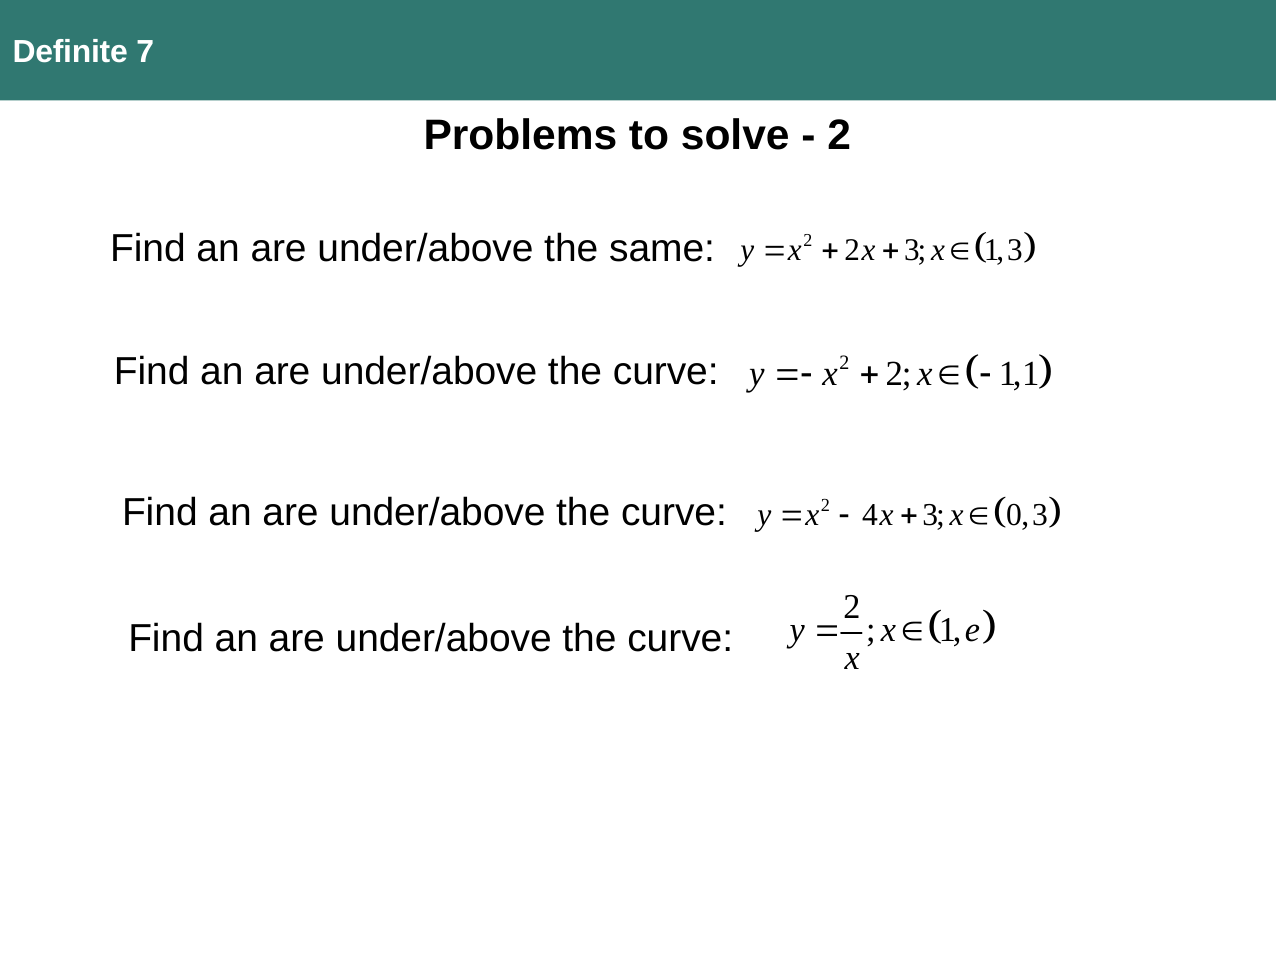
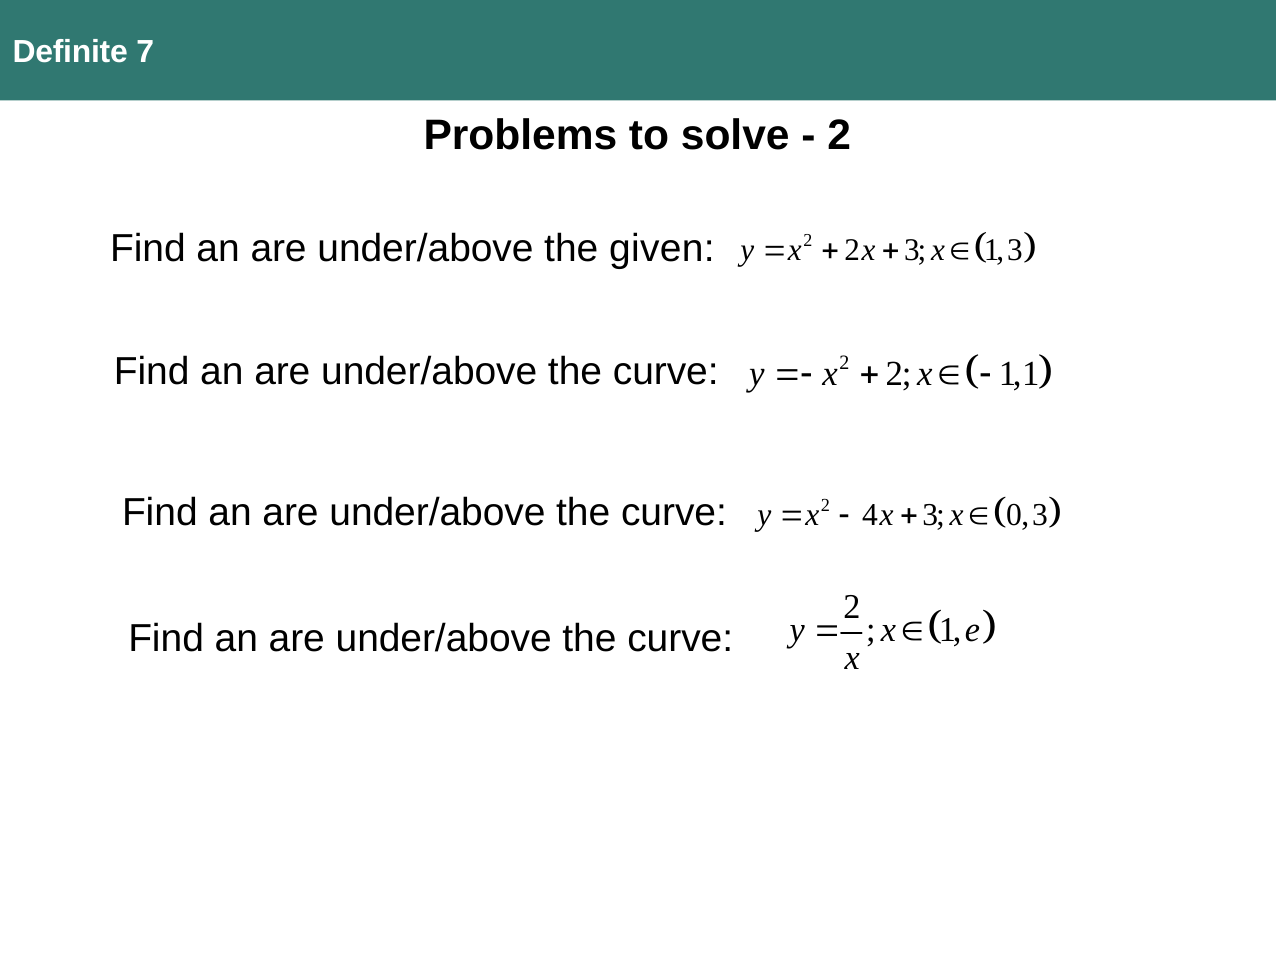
same: same -> given
